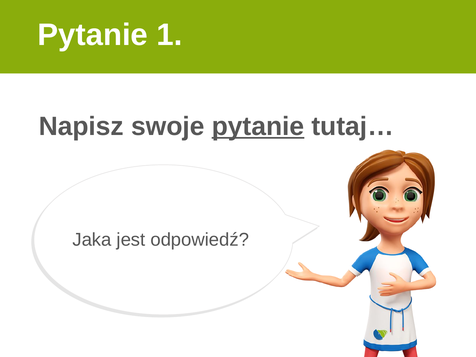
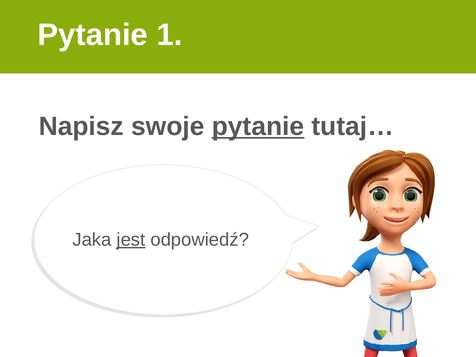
jest underline: none -> present
